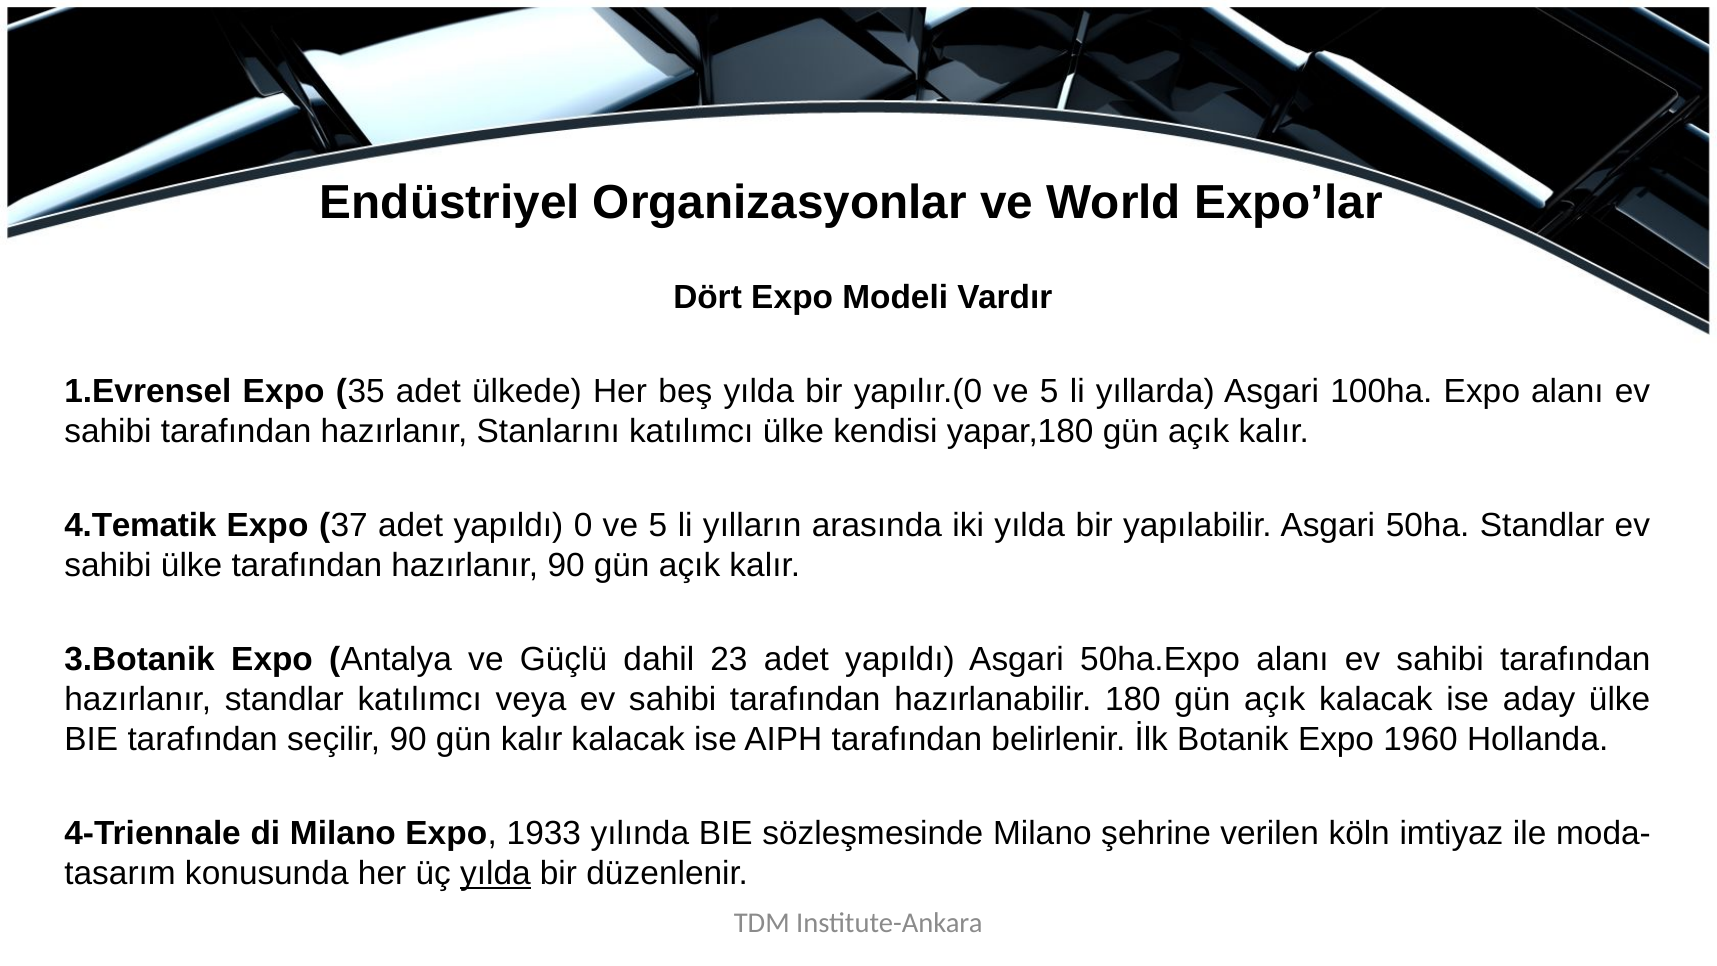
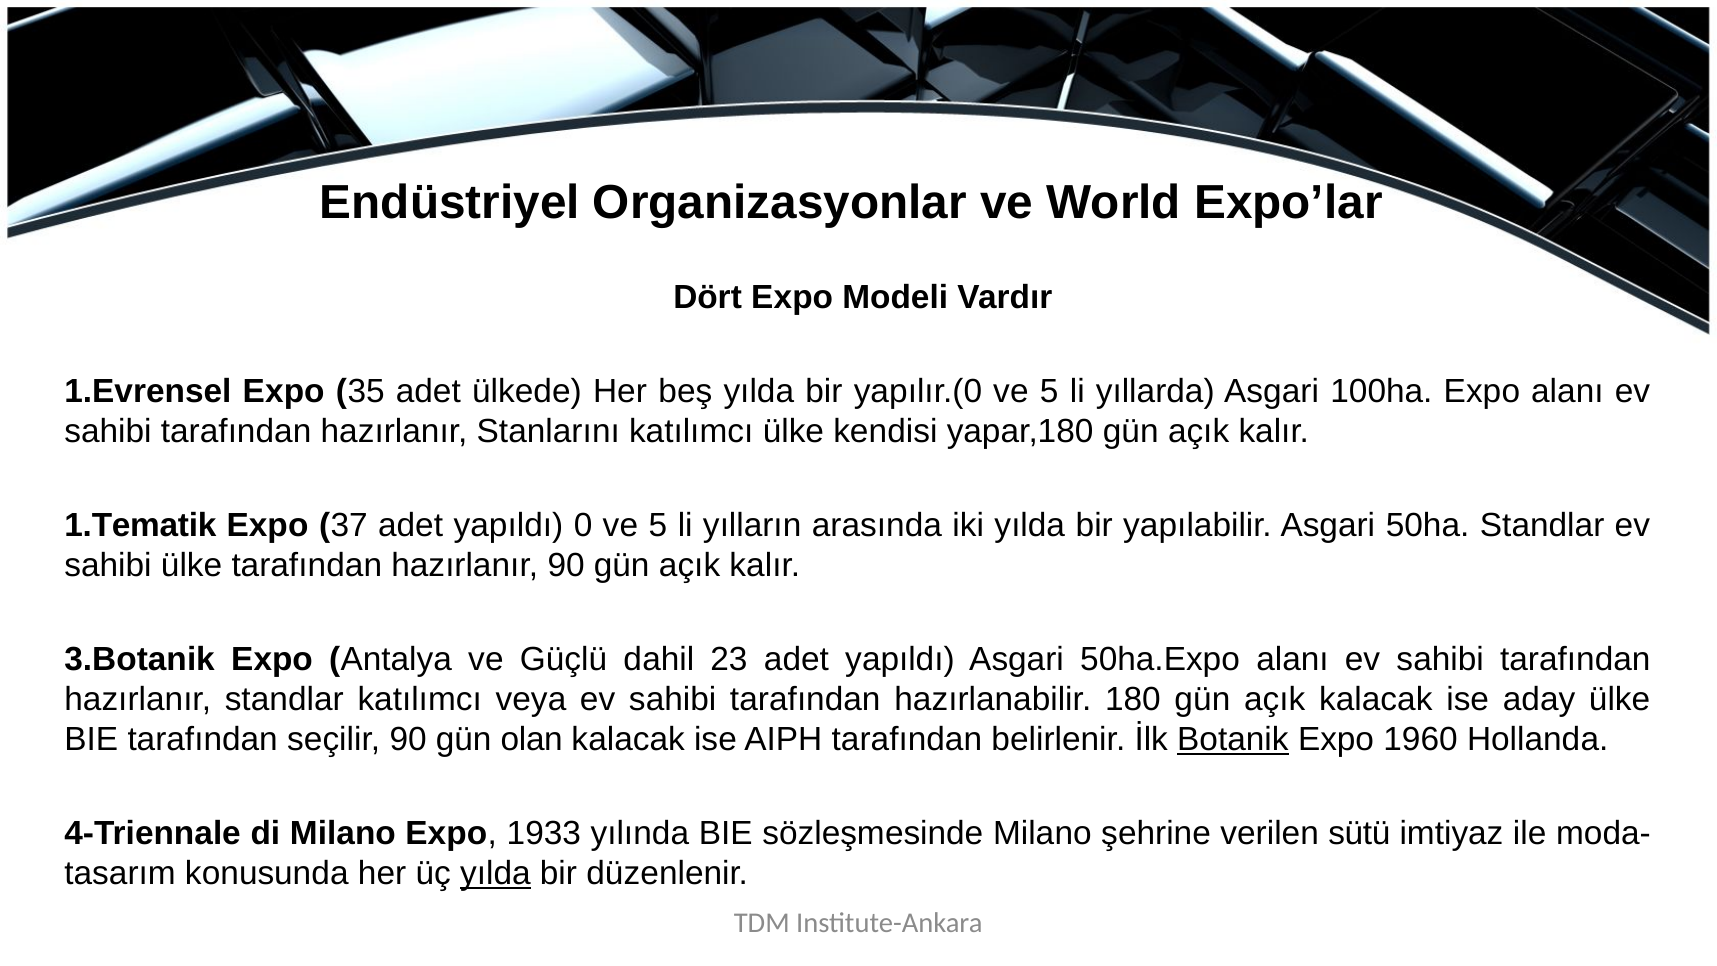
4.Tematik: 4.Tematik -> 1.Tematik
gün kalır: kalır -> olan
Botanik underline: none -> present
köln: köln -> sütü
